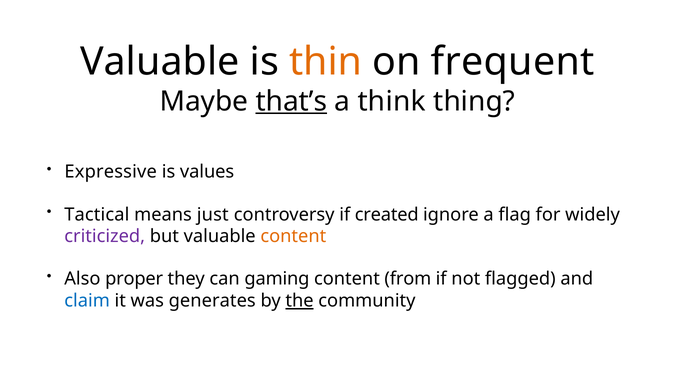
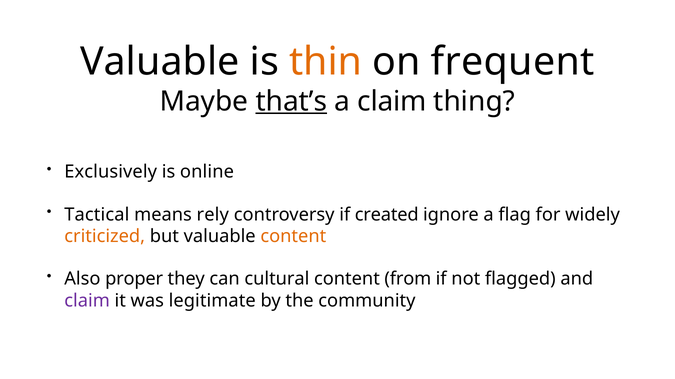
a think: think -> claim
Expressive: Expressive -> Exclusively
values: values -> online
just: just -> rely
criticized colour: purple -> orange
gaming: gaming -> cultural
claim at (87, 301) colour: blue -> purple
generates: generates -> legitimate
the underline: present -> none
